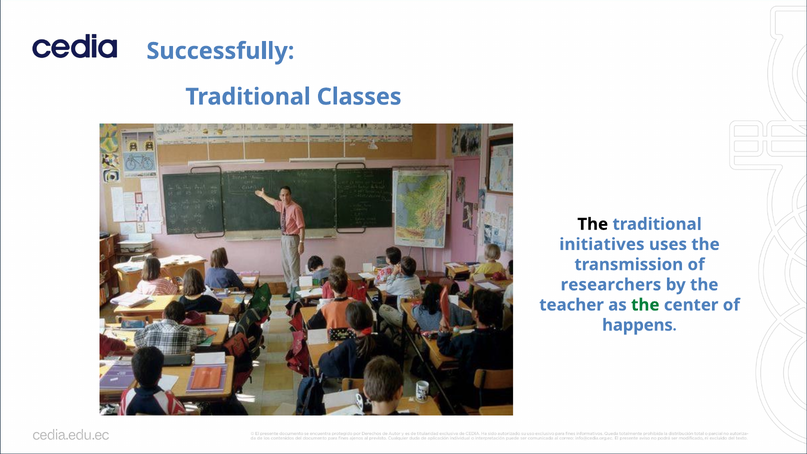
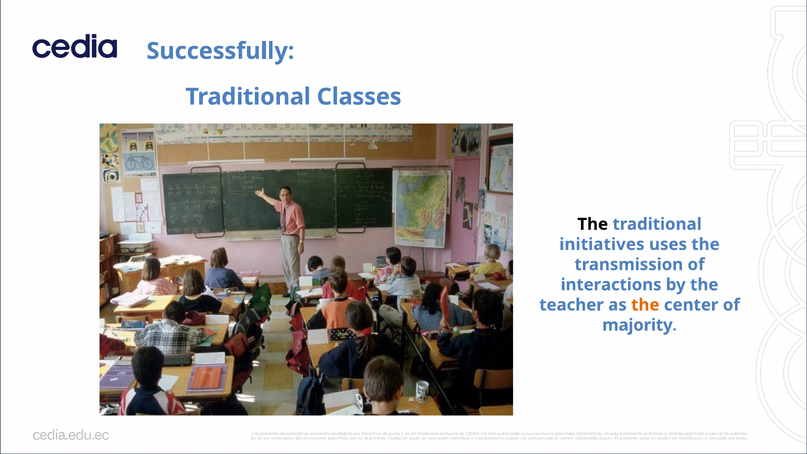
researchers: researchers -> interactions
the at (645, 305) colour: green -> orange
happens: happens -> majority
